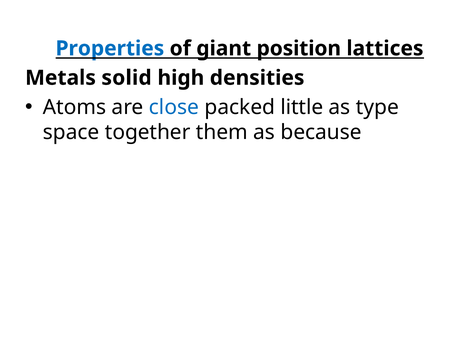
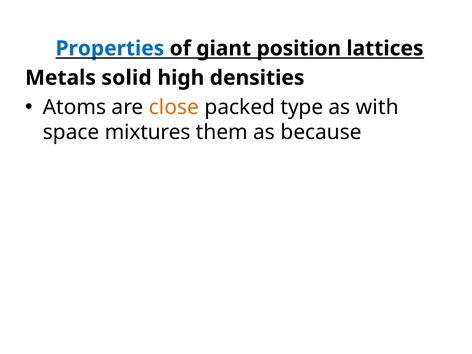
close colour: blue -> orange
little: little -> type
type: type -> with
together: together -> mixtures
